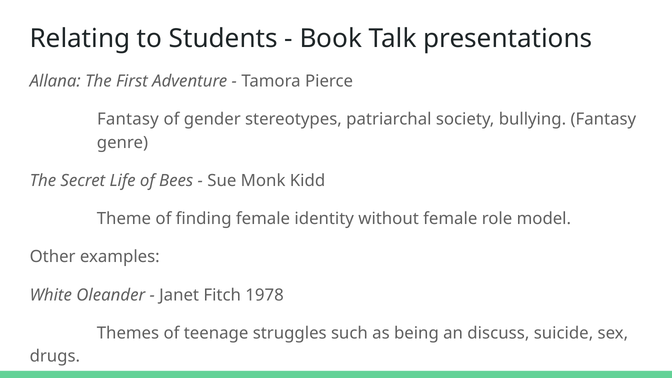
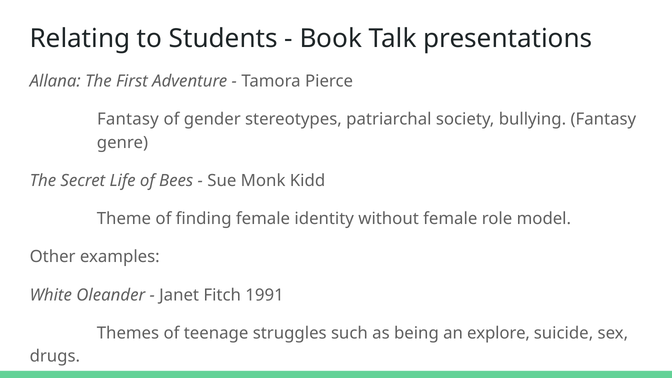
1978: 1978 -> 1991
discuss: discuss -> explore
